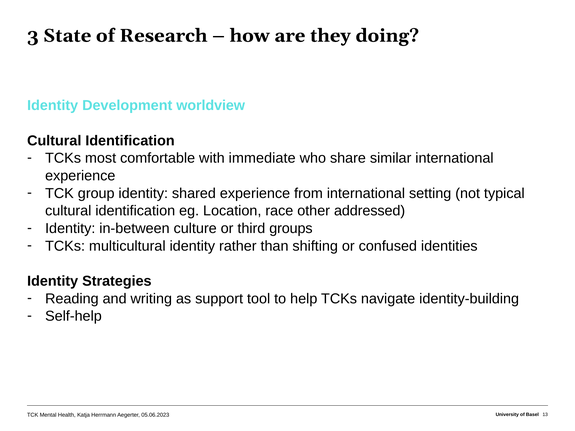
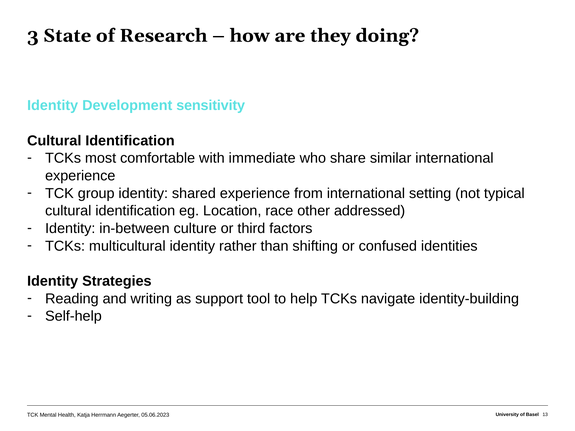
worldview: worldview -> sensitivity
groups: groups -> factors
